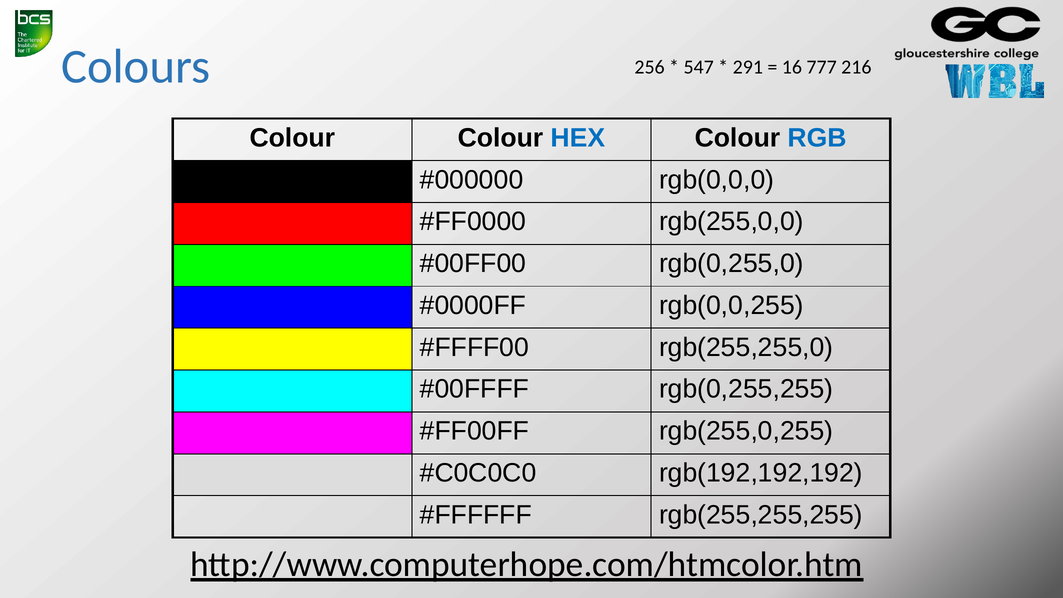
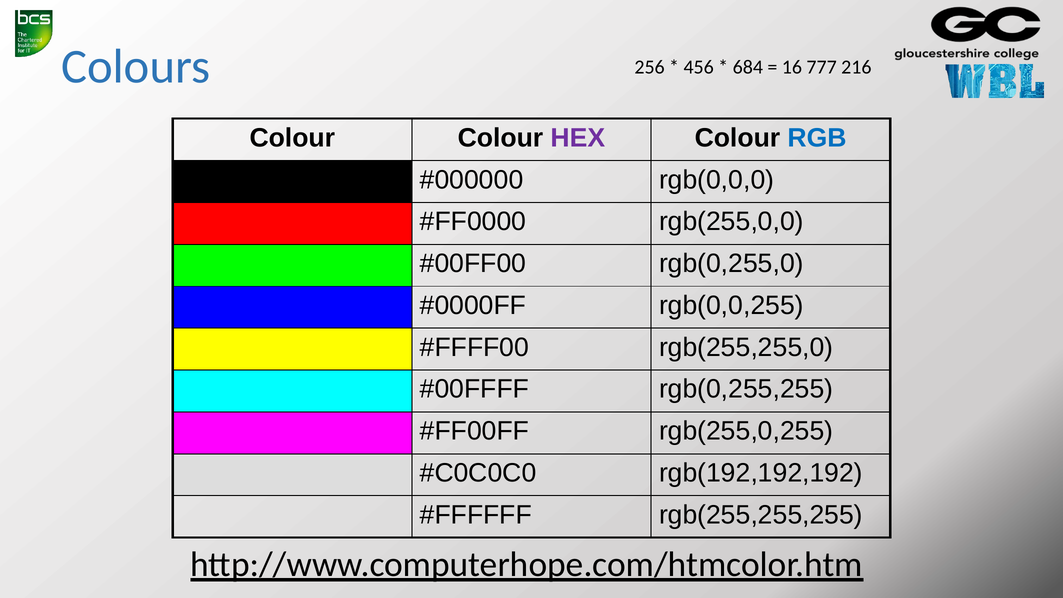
547: 547 -> 456
291: 291 -> 684
HEX colour: blue -> purple
